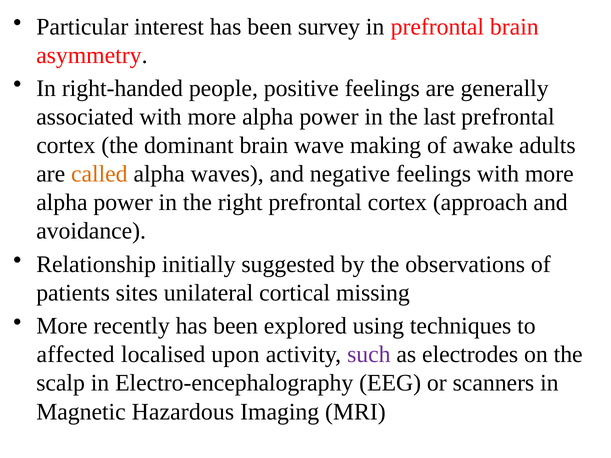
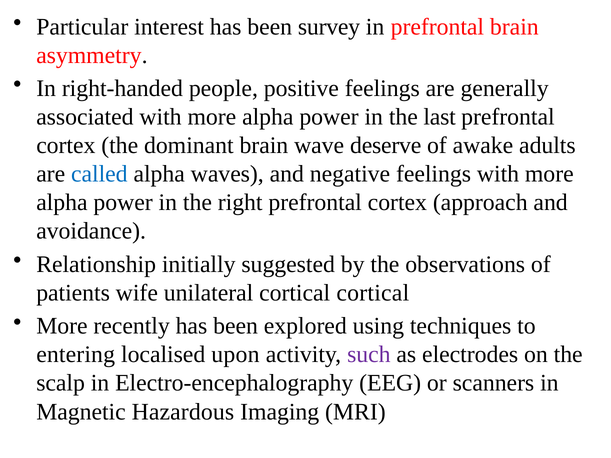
making: making -> deserve
called colour: orange -> blue
sites: sites -> wife
cortical missing: missing -> cortical
affected: affected -> entering
